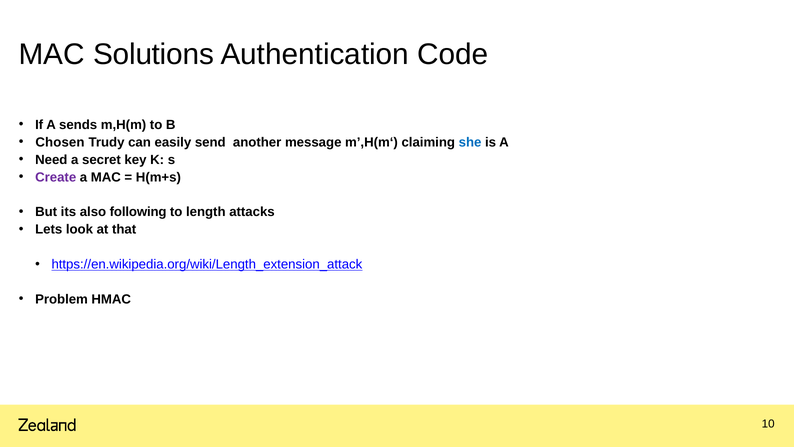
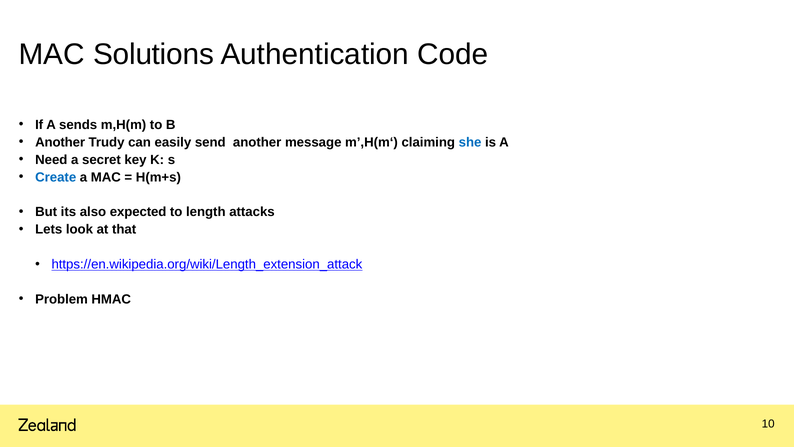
Chosen at (60, 142): Chosen -> Another
Create colour: purple -> blue
following: following -> expected
